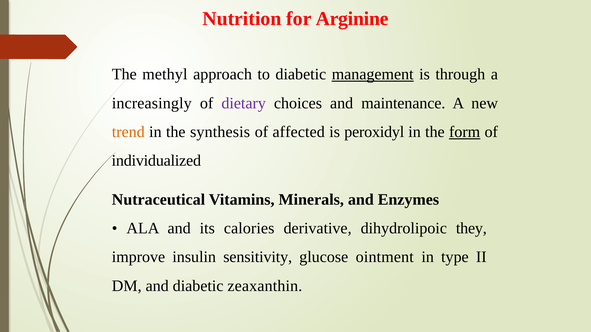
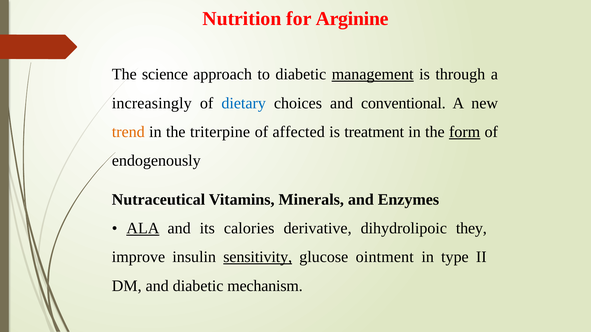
methyl: methyl -> science
dietary colour: purple -> blue
maintenance: maintenance -> conventional
synthesis: synthesis -> triterpine
peroxidyl: peroxidyl -> treatment
individualized: individualized -> endogenously
ALA underline: none -> present
sensitivity underline: none -> present
zeaxanthin: zeaxanthin -> mechanism
